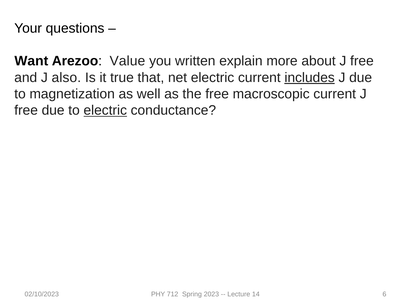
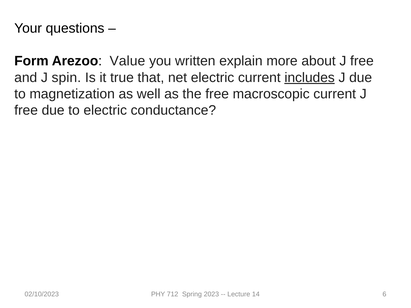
Want: Want -> Form
also: also -> spin
electric at (105, 111) underline: present -> none
